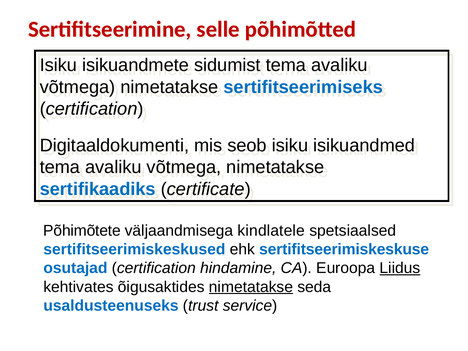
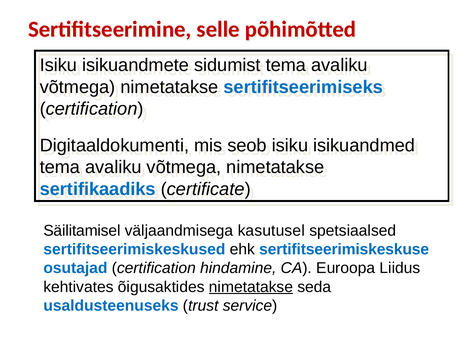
Põhimõtete: Põhimõtete -> Säilitamisel
kindlatele: kindlatele -> kasutusel
Liidus underline: present -> none
